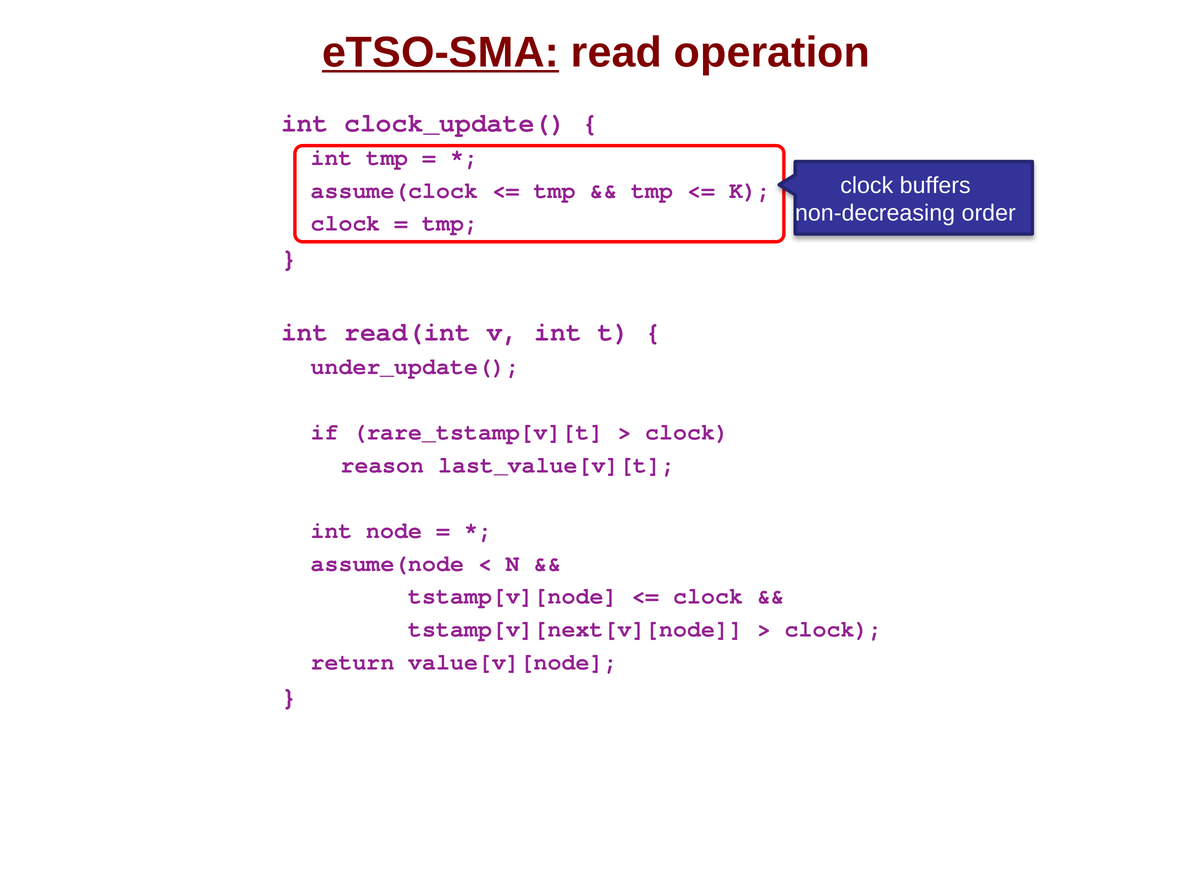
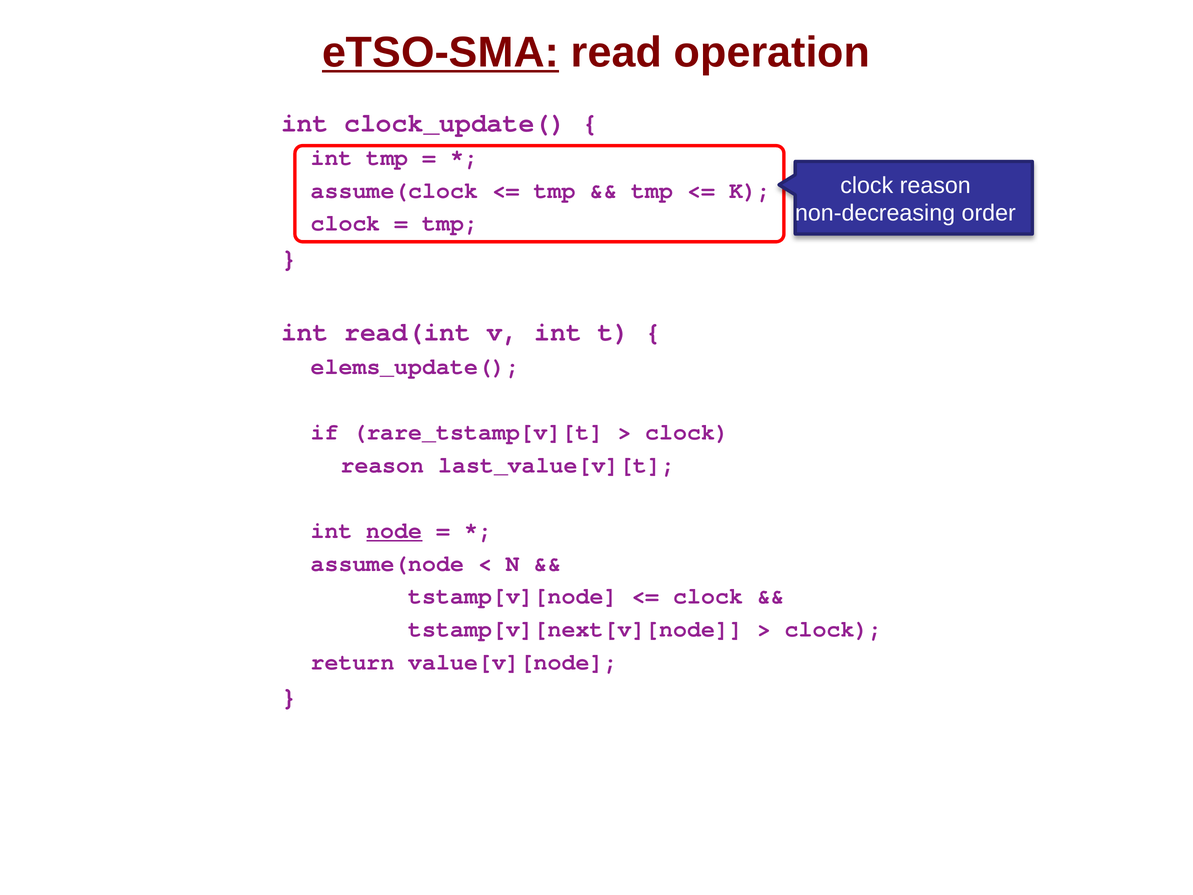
buffers at (935, 185): buffers -> reason
under_update(: under_update( -> elems_update(
node underline: none -> present
